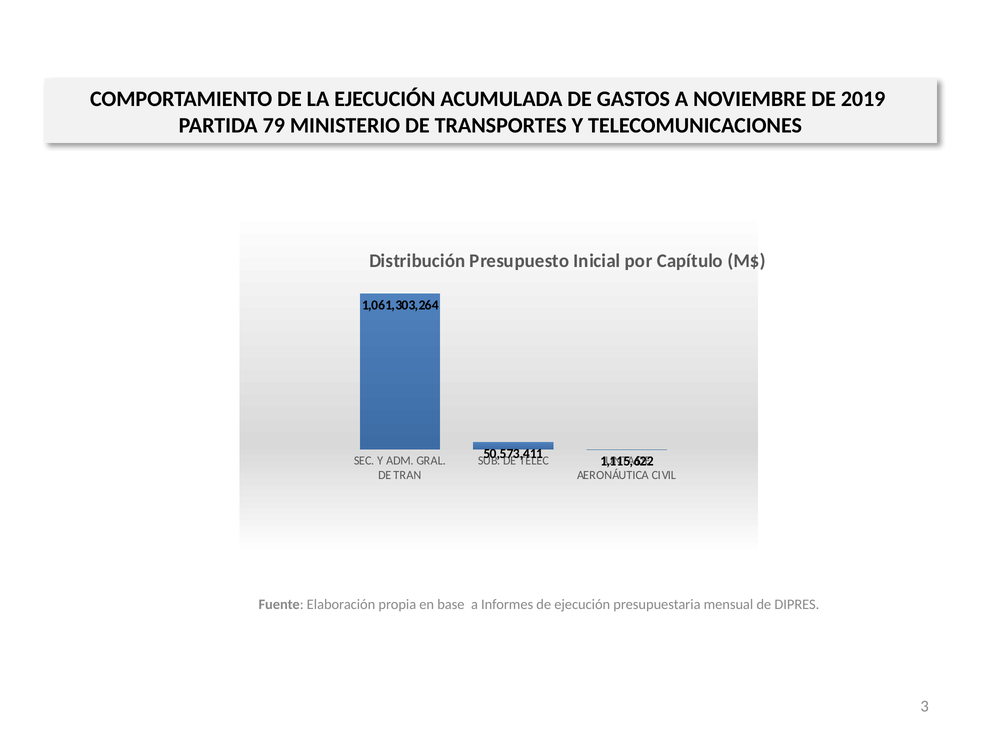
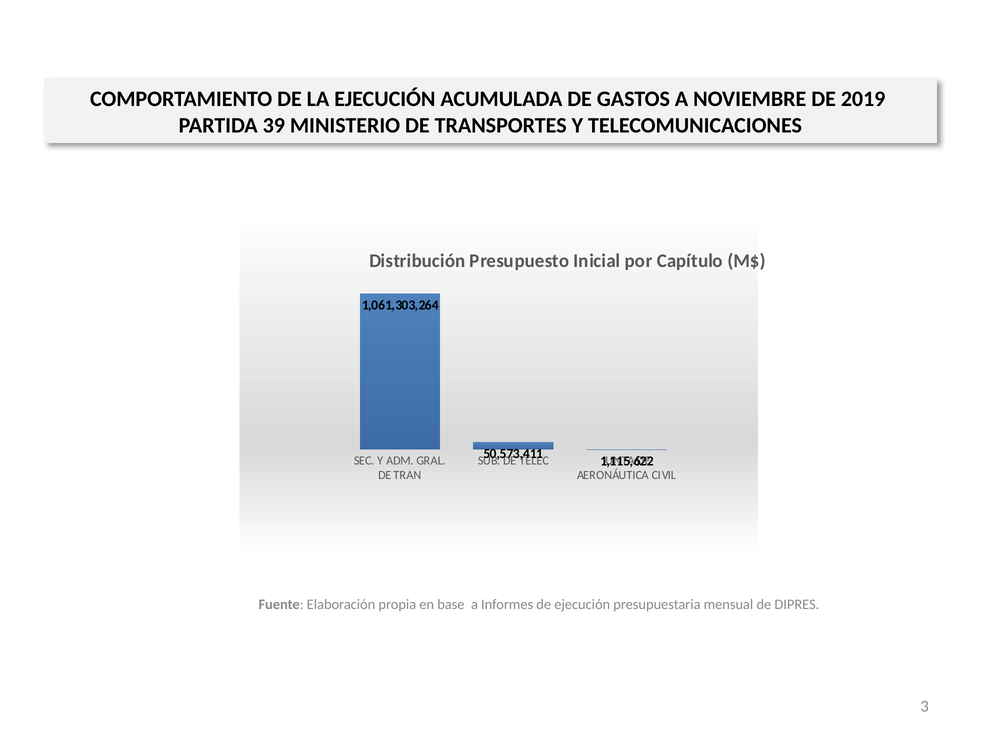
79: 79 -> 39
